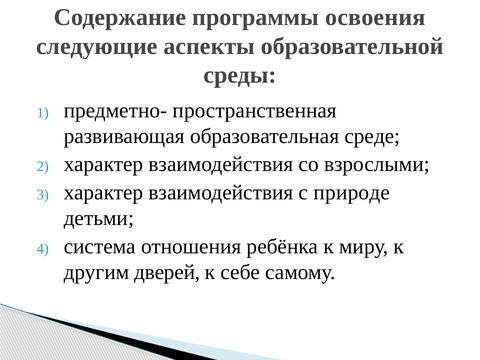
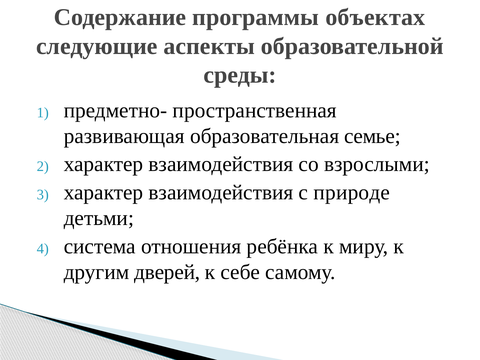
освоения: освоения -> объектах
среде: среде -> семье
